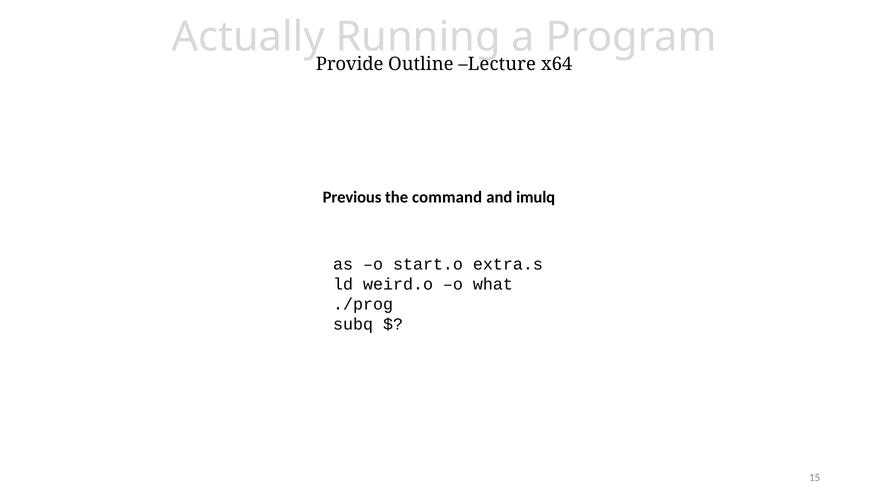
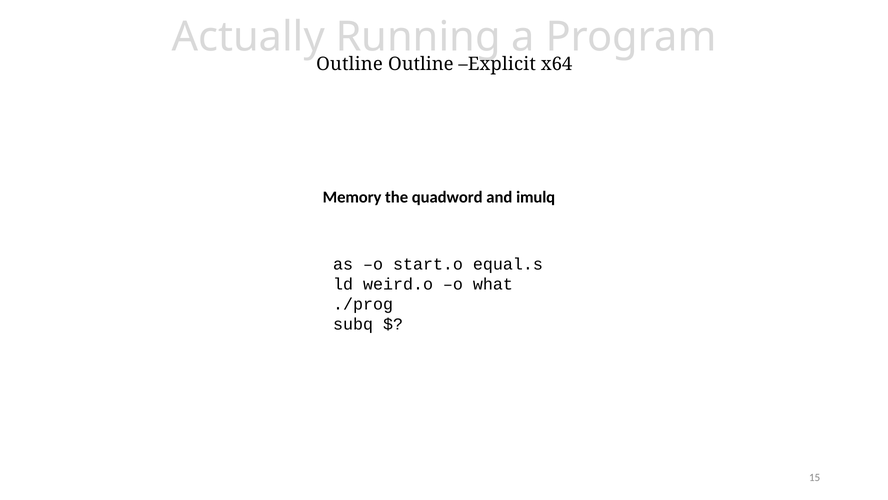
Provide at (350, 64): Provide -> Outline
Lecture: Lecture -> Explicit
Previous: Previous -> Memory
command: command -> quadword
extra.s: extra.s -> equal.s
